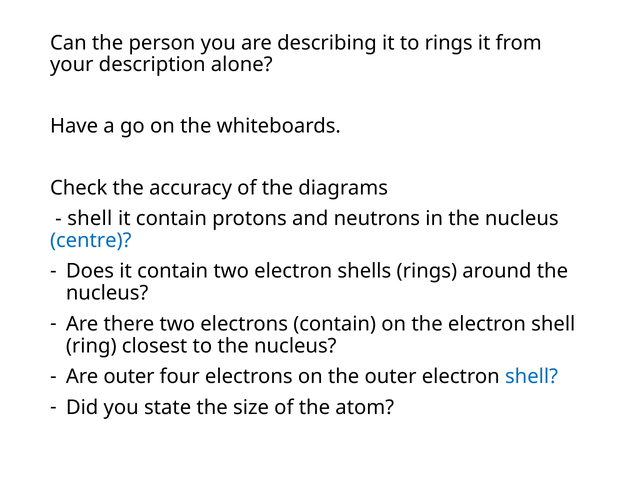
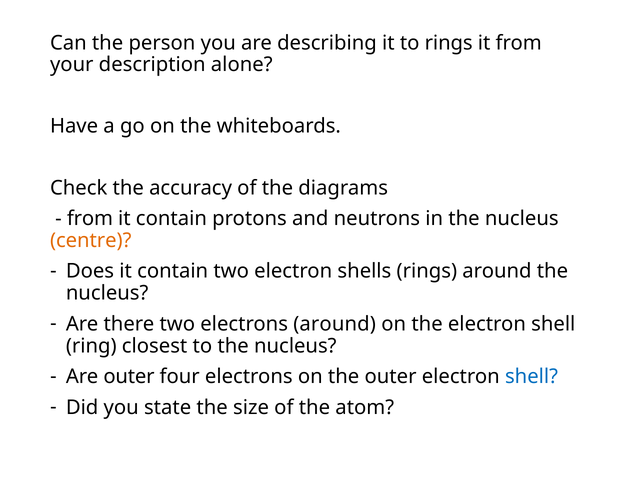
shell at (90, 218): shell -> from
centre colour: blue -> orange
electrons contain: contain -> around
